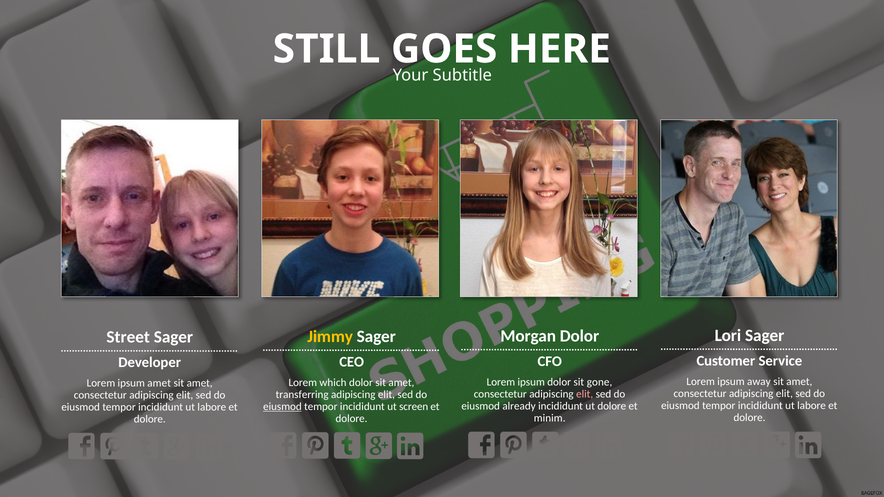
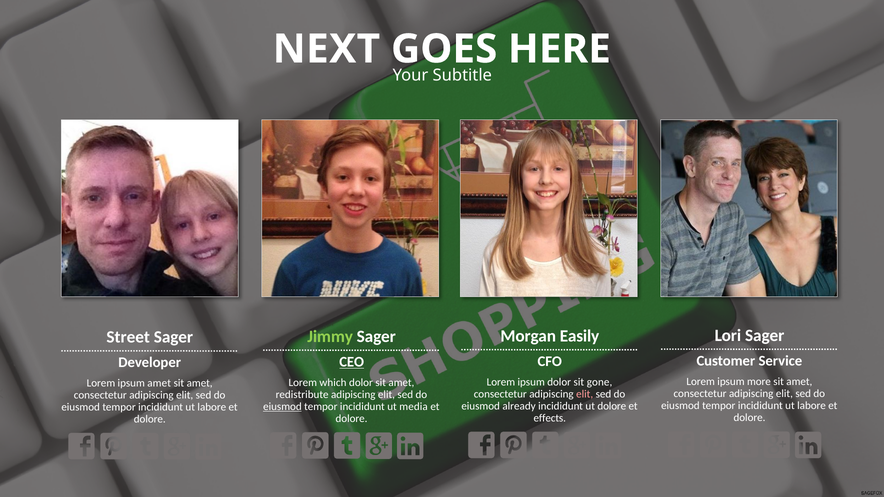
STILL: STILL -> NEXT
Morgan Dolor: Dolor -> Easily
Jimmy colour: yellow -> light green
CEO underline: none -> present
away: away -> more
transferring: transferring -> redistribute
screen: screen -> media
minim: minim -> effects
